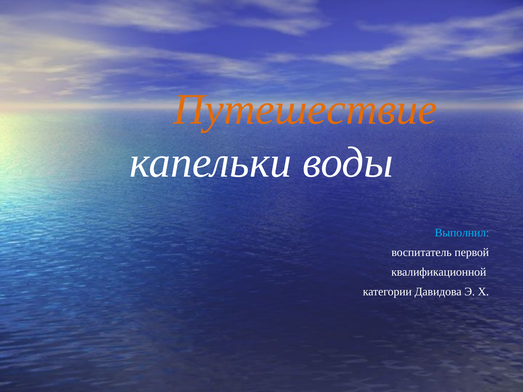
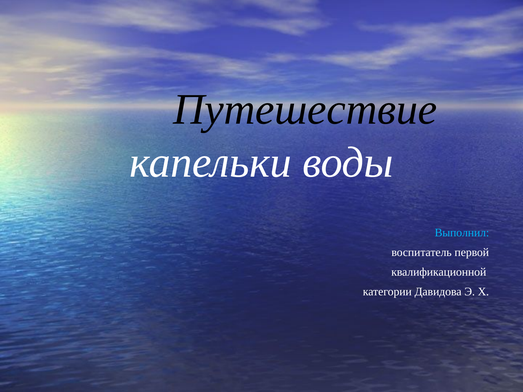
Путешествие colour: orange -> black
